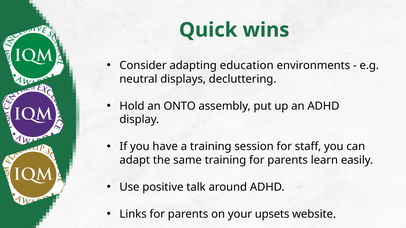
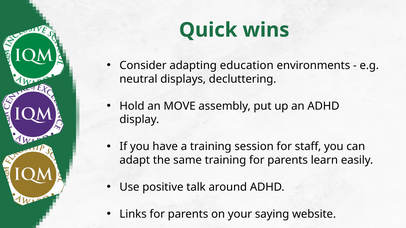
ONTO: ONTO -> MOVE
upsets: upsets -> saying
